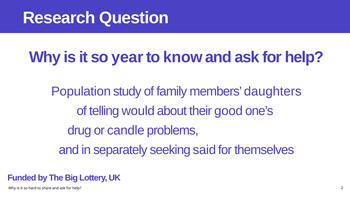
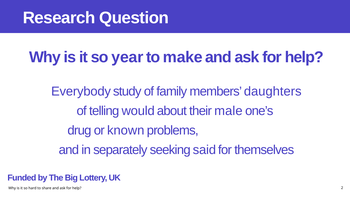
know: know -> make
Population: Population -> Everybody
good: good -> male
candle: candle -> known
